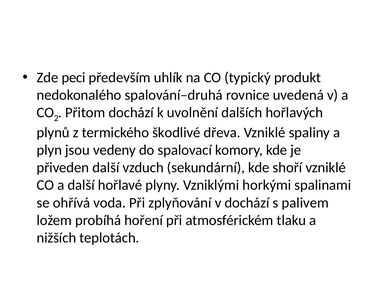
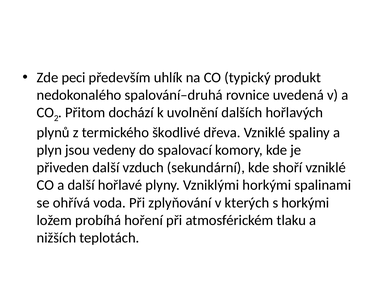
v dochází: dochází -> kterých
s palivem: palivem -> horkými
